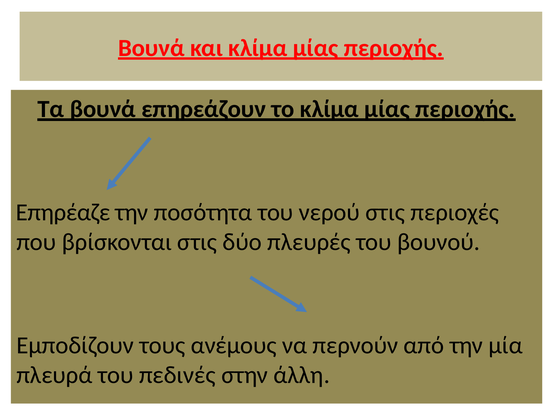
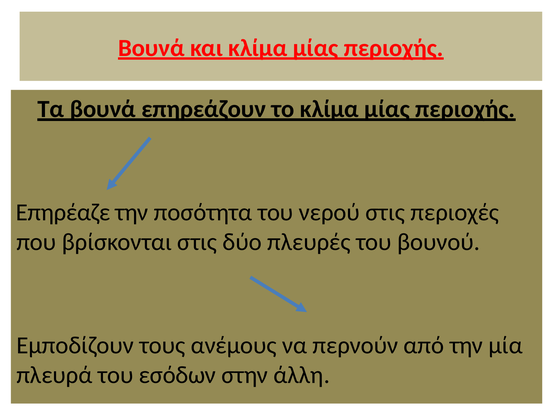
πεδινές: πεδινές -> εσόδων
